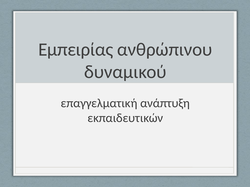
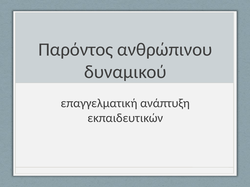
Εμπειρίας: Εμπειρίας -> Παρόντος
